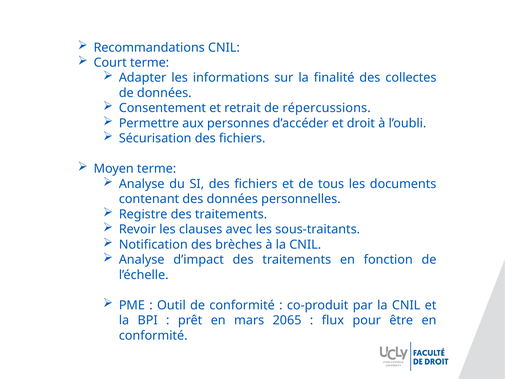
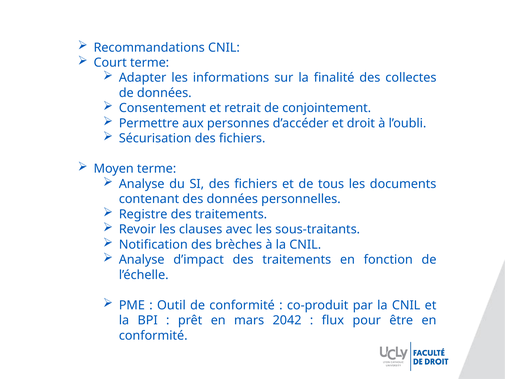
répercussions: répercussions -> conjointement
2065: 2065 -> 2042
